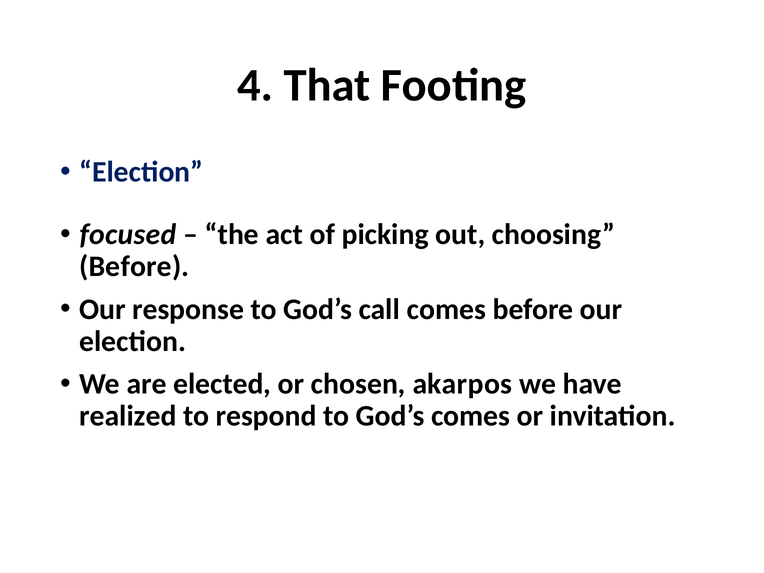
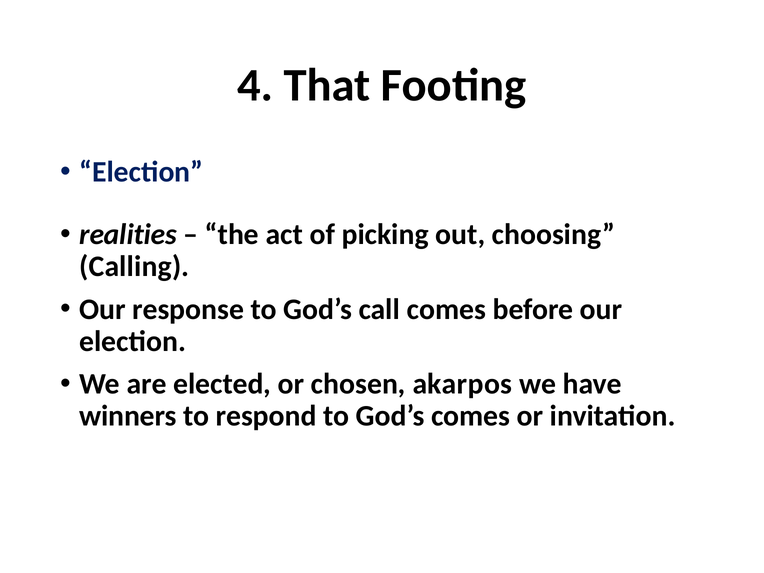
focused: focused -> realities
Before at (134, 267): Before -> Calling
realized: realized -> winners
